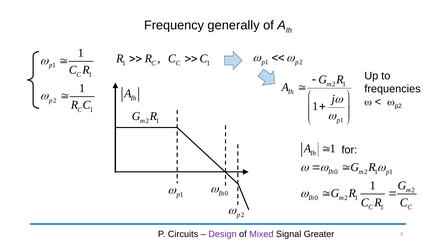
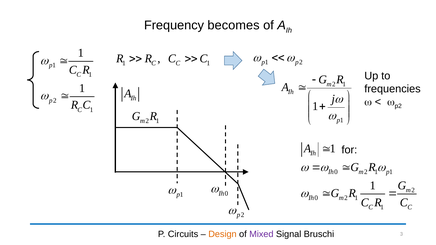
generally: generally -> becomes
Design colour: purple -> orange
Greater: Greater -> Bruschi
